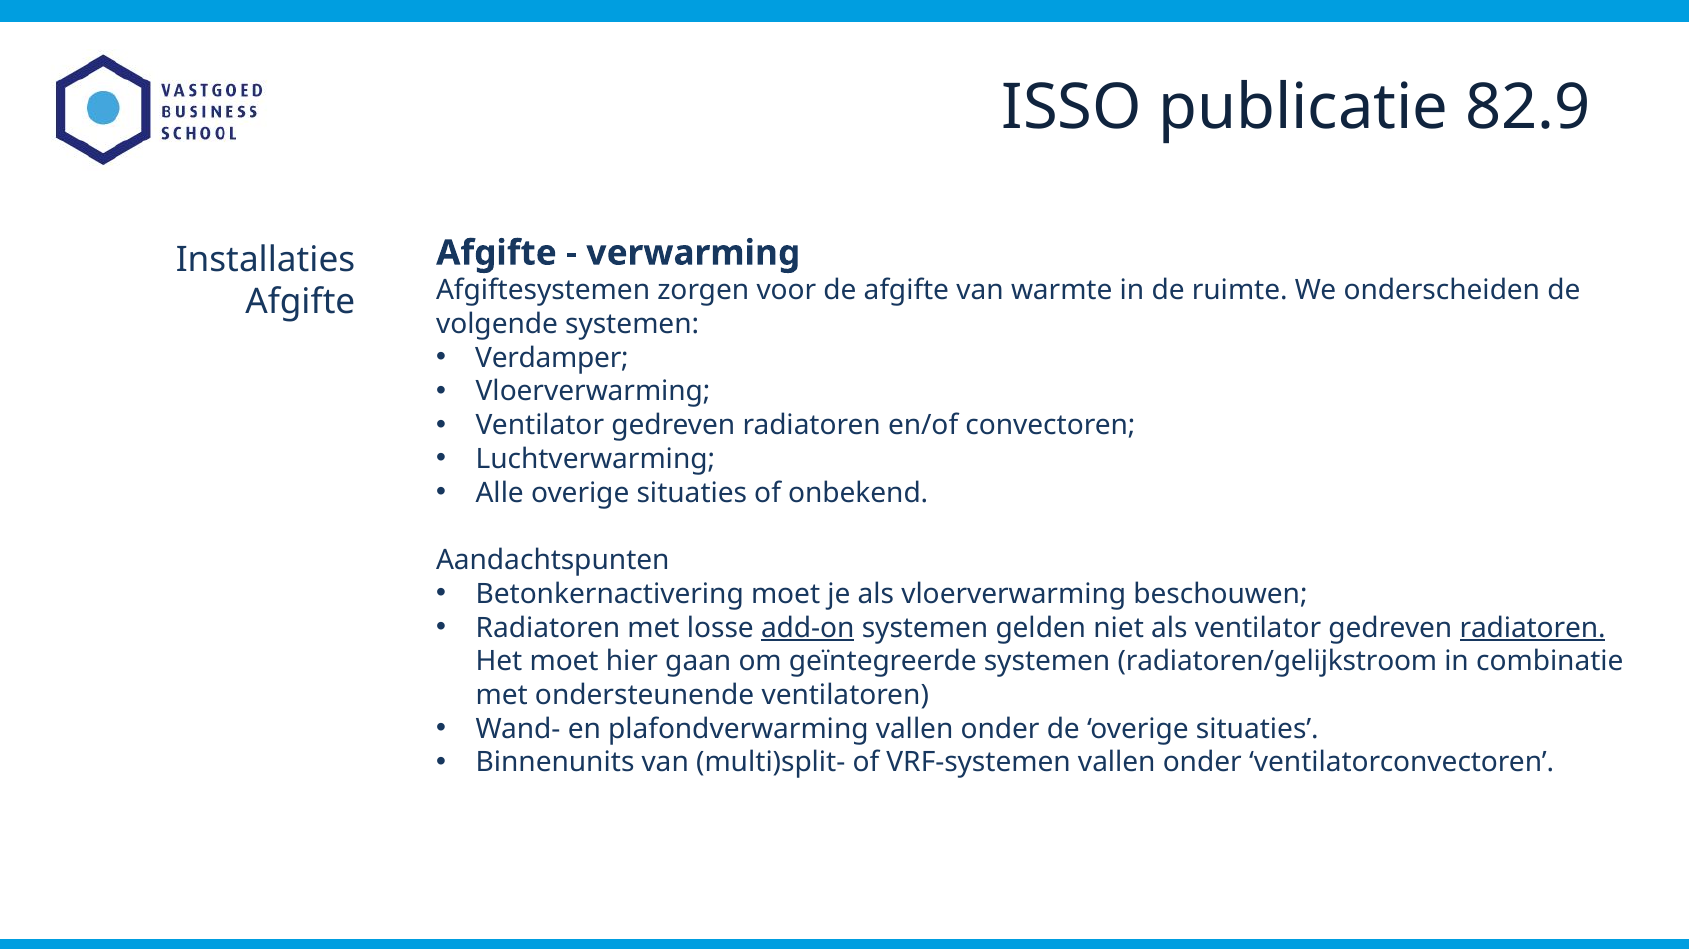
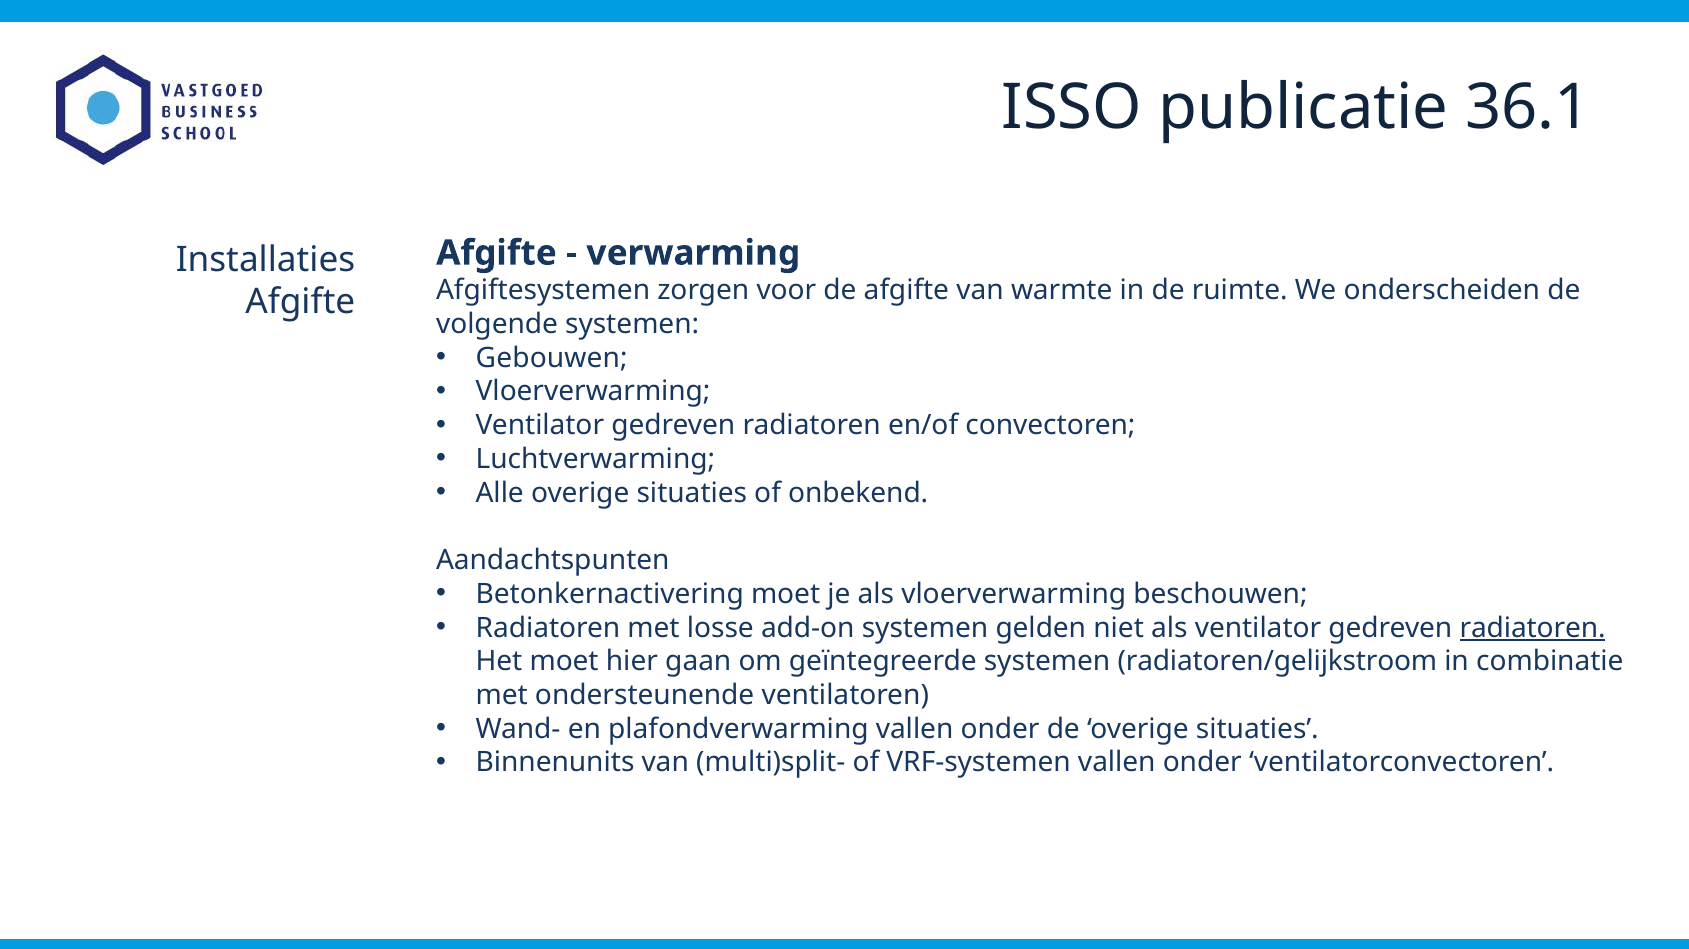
82.9: 82.9 -> 36.1
Verdamper: Verdamper -> Gebouwen
add-on underline: present -> none
